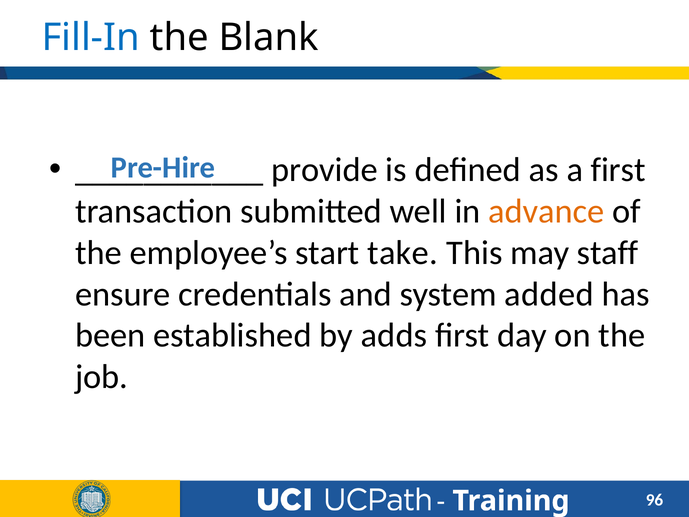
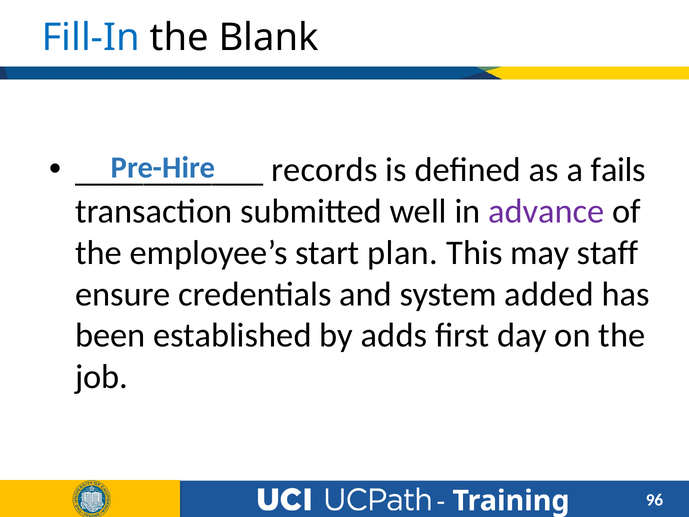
provide: provide -> records
a first: first -> fails
advance colour: orange -> purple
take: take -> plan
